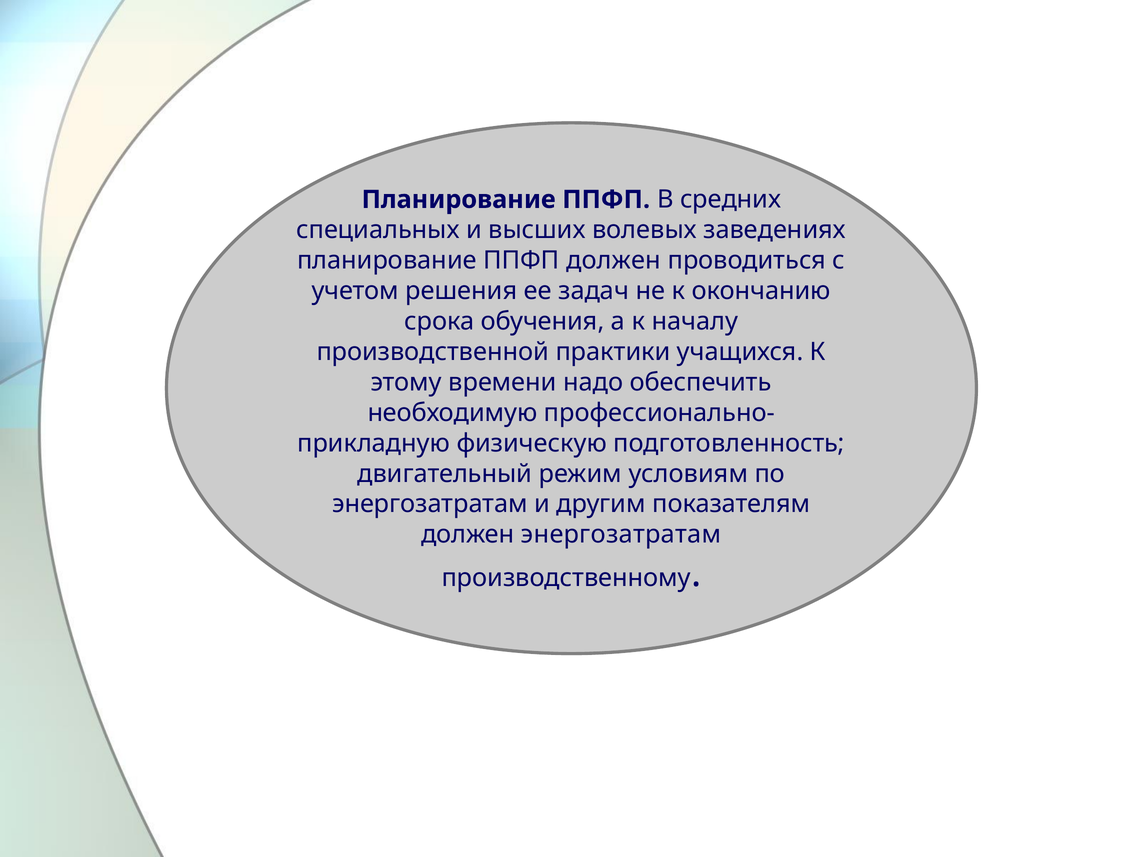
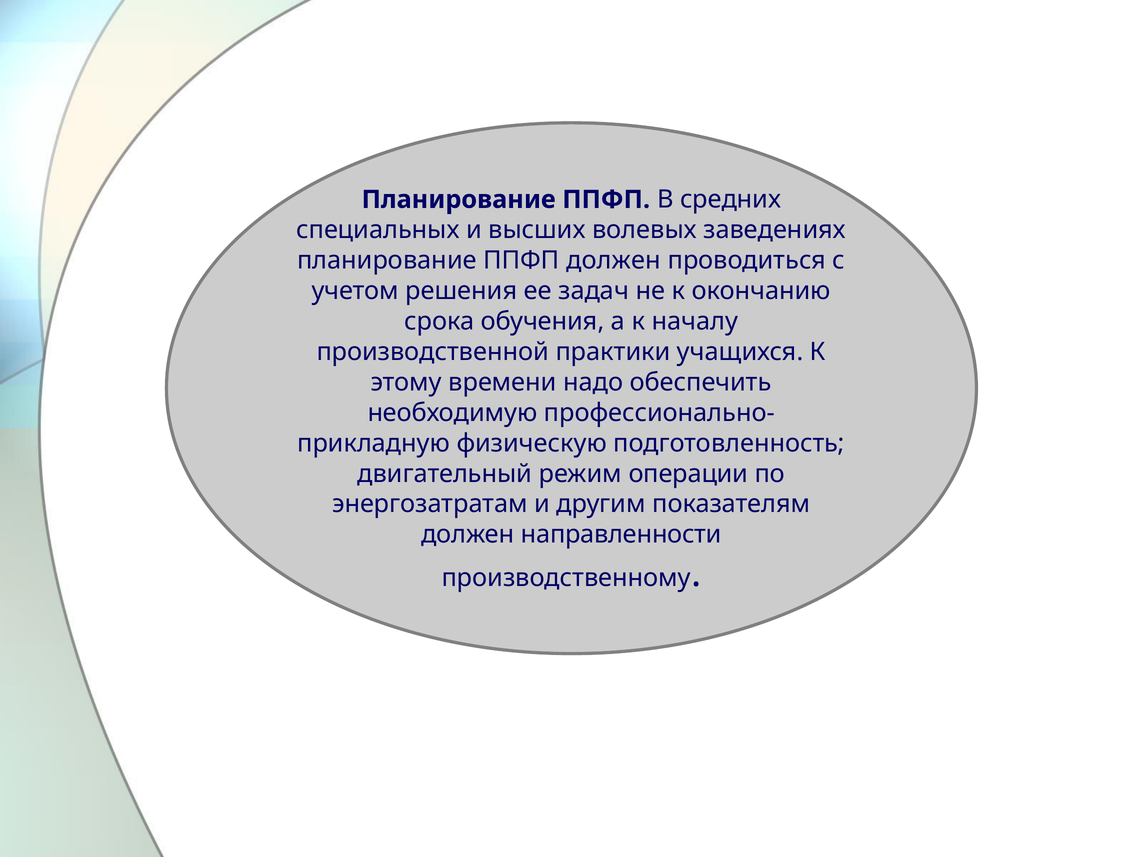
условиям: условиям -> операции
должен энергозатратам: энергозатратам -> направленности
